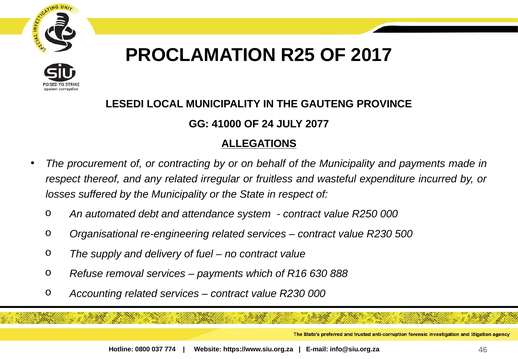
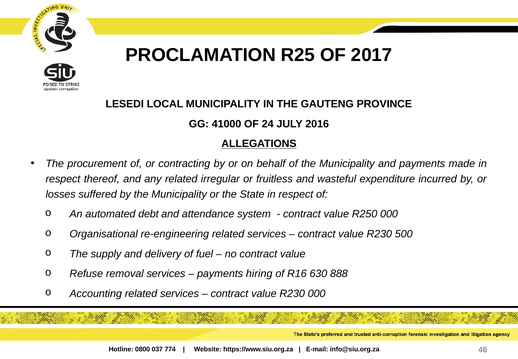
2077: 2077 -> 2016
which: which -> hiring
